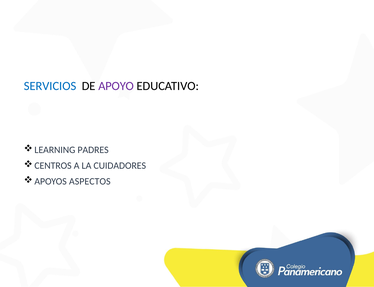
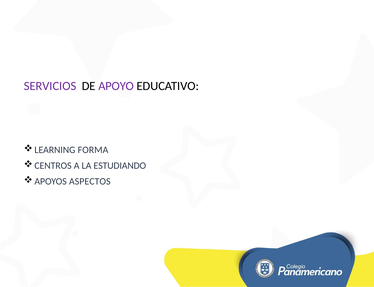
SERVICIOS colour: blue -> purple
PADRES: PADRES -> FORMA
CUIDADORES: CUIDADORES -> ESTUDIANDO
